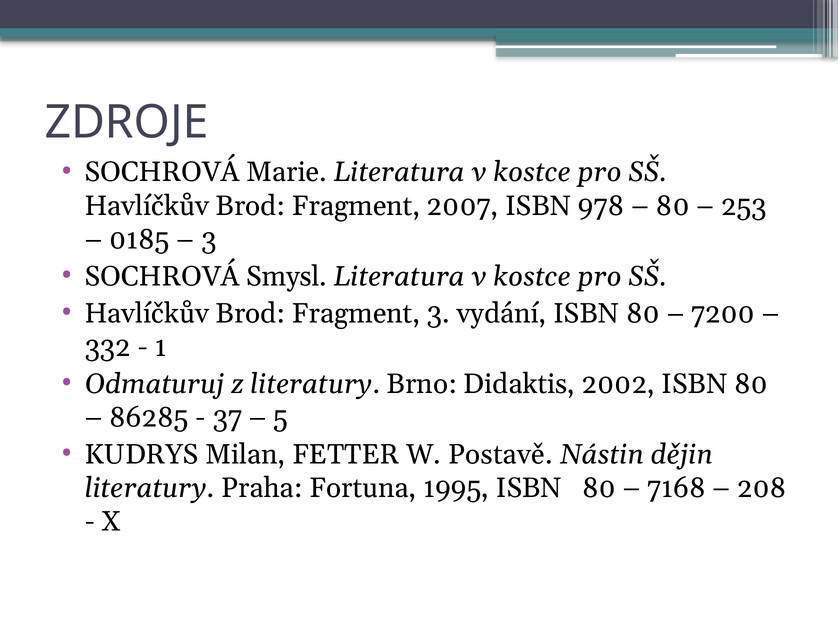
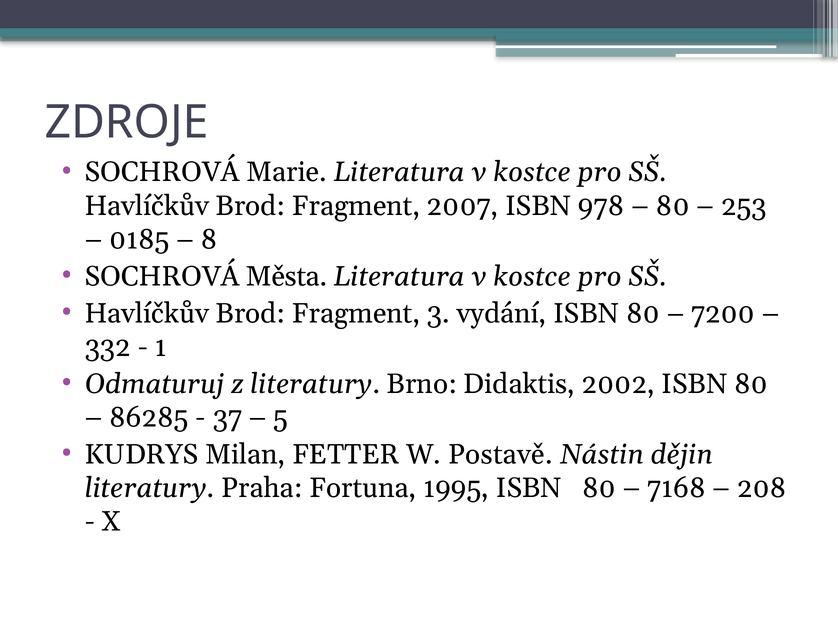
3 at (209, 239): 3 -> 8
Smysl: Smysl -> Města
